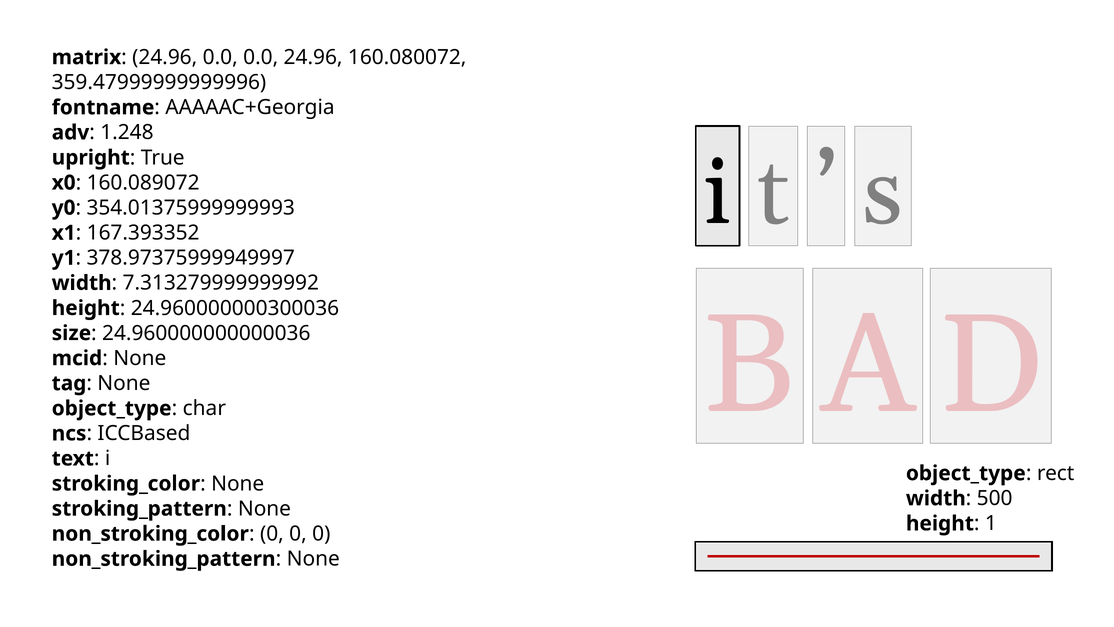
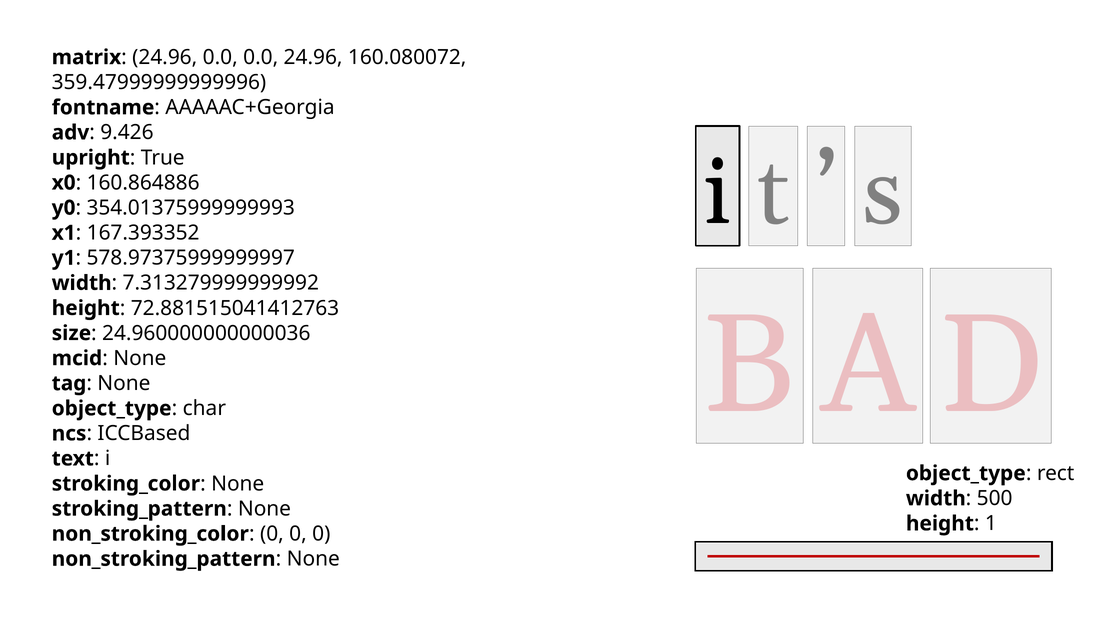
1.248: 1.248 -> 9.426
160.089072: 160.089072 -> 160.864886
378.97375999949997: 378.97375999949997 -> 578.97375999999997
24.960000000300036: 24.960000000300036 -> 72.881515041412763
